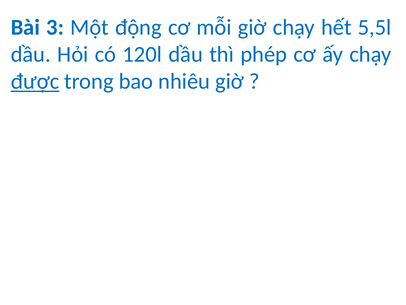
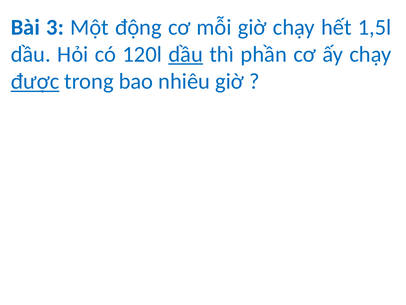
5,5l: 5,5l -> 1,5l
dầu at (186, 54) underline: none -> present
phép: phép -> phần
